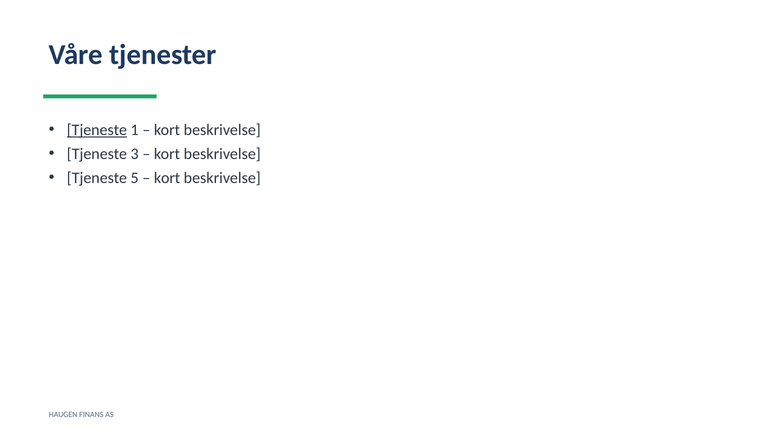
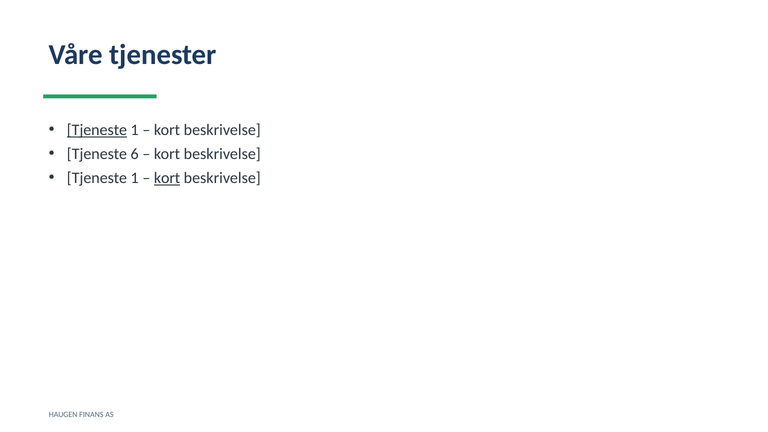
3: 3 -> 6
5 at (135, 178): 5 -> 1
kort at (167, 178) underline: none -> present
